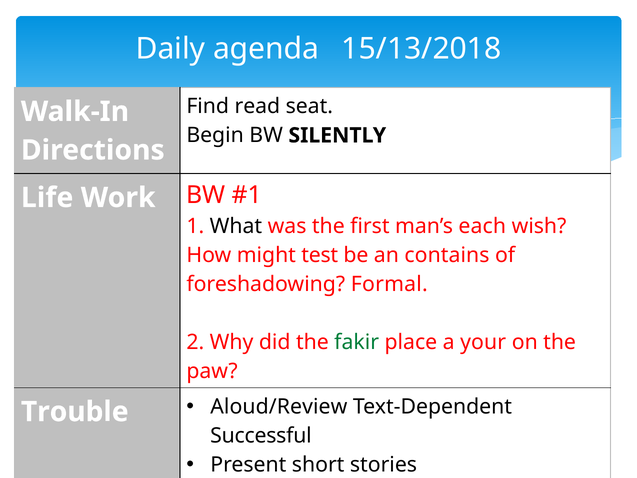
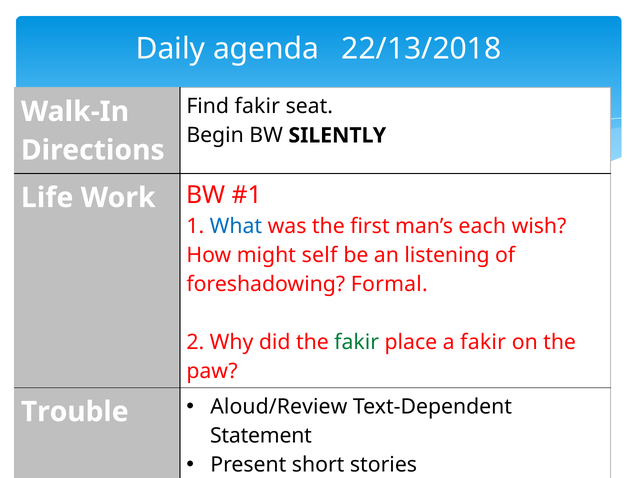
15/13/2018: 15/13/2018 -> 22/13/2018
Find read: read -> fakir
What colour: black -> blue
test: test -> self
contains: contains -> listening
a your: your -> fakir
Successful: Successful -> Statement
